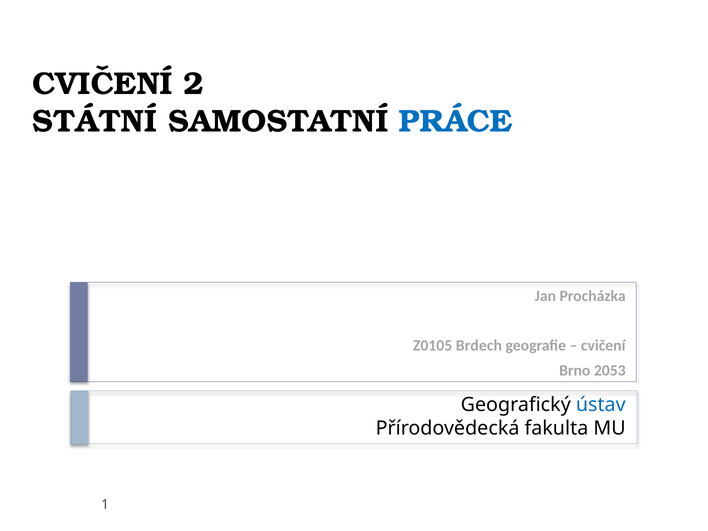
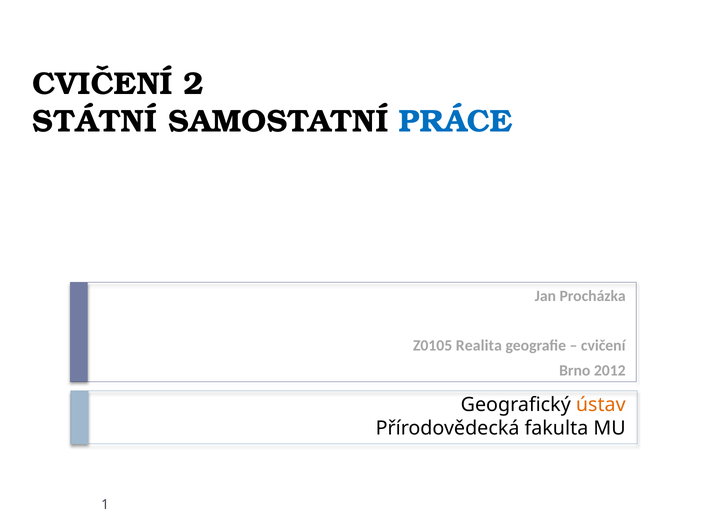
Brdech: Brdech -> Realita
2053: 2053 -> 2012
ústav colour: blue -> orange
